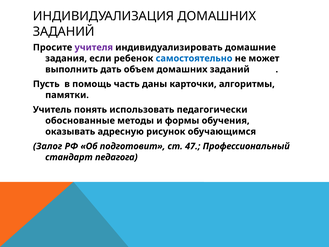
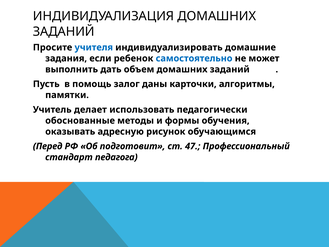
учителя colour: purple -> blue
часть: часть -> залог
понять: понять -> делает
Залог: Залог -> Перед
